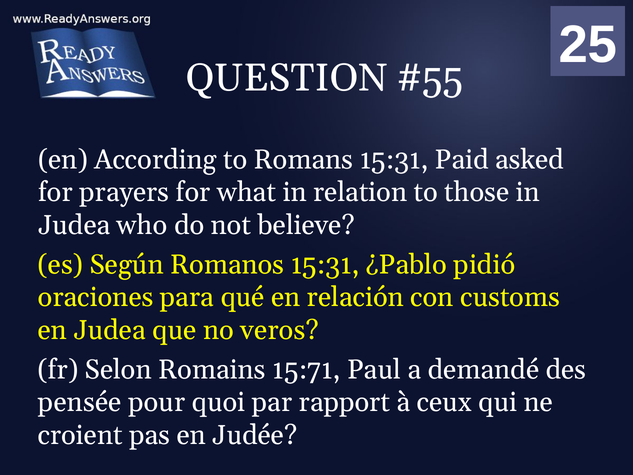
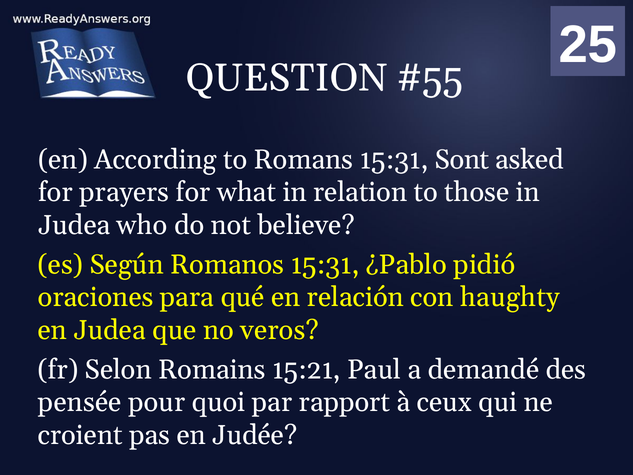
Paid: Paid -> Sont
customs: customs -> haughty
15:71: 15:71 -> 15:21
